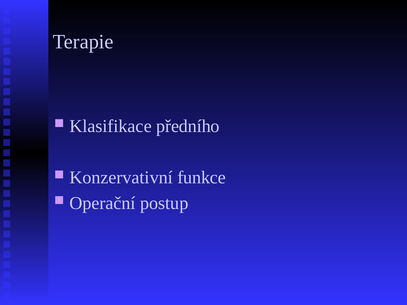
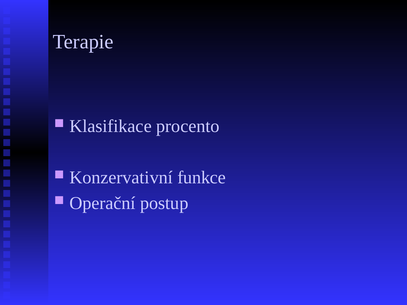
předního: předního -> procento
